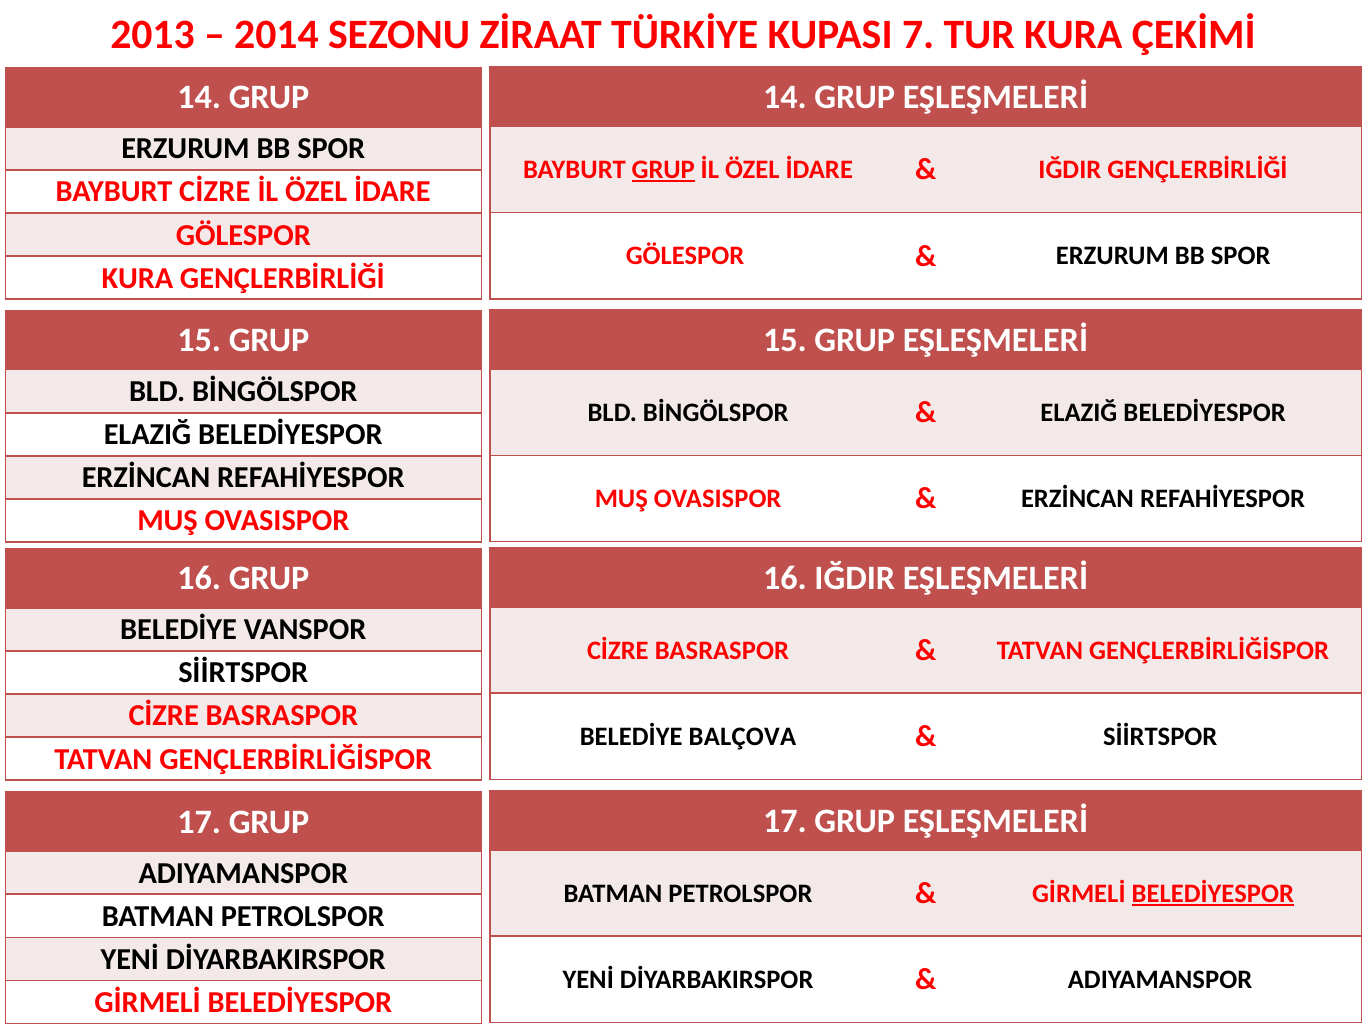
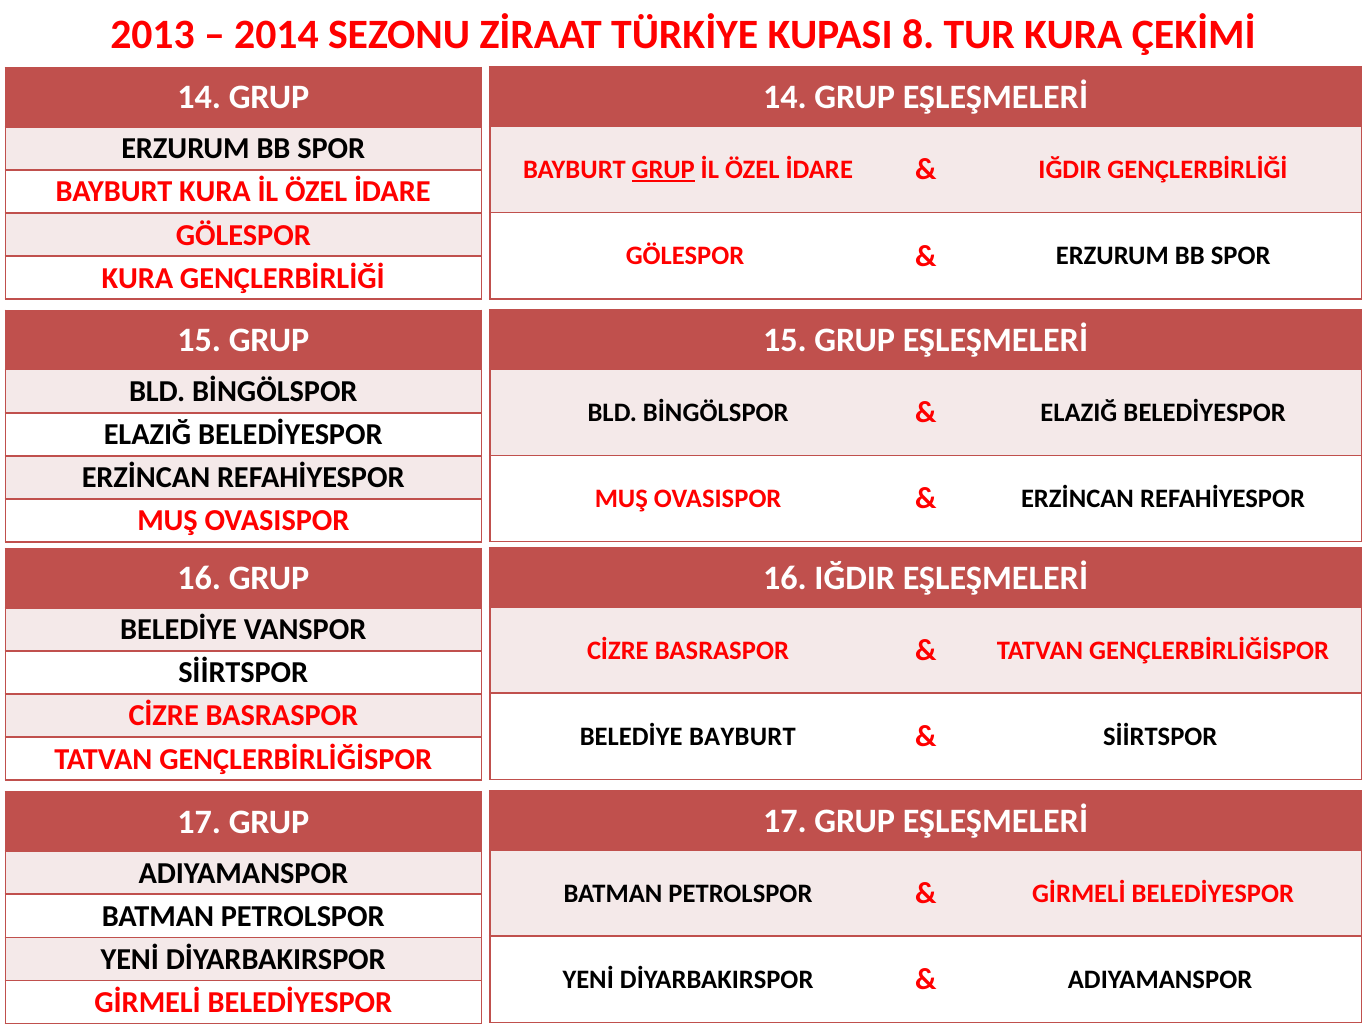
7: 7 -> 8
BAYBURT CİZRE: CİZRE -> KURA
BELEDİYE BALÇOVA: BALÇOVA -> BAYBURT
BELEDİYESPOR at (1213, 893) underline: present -> none
